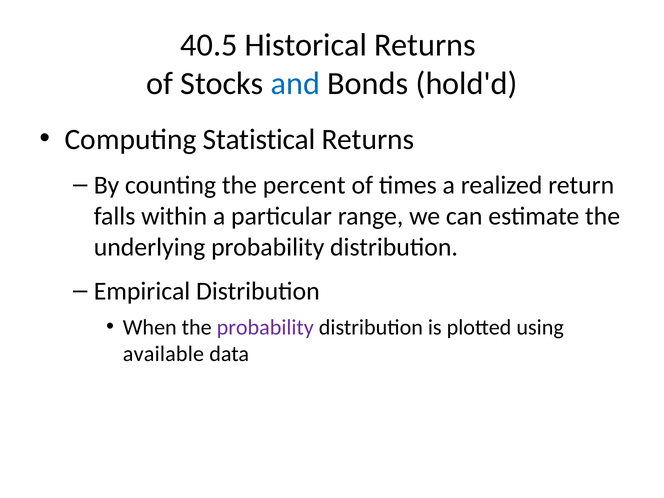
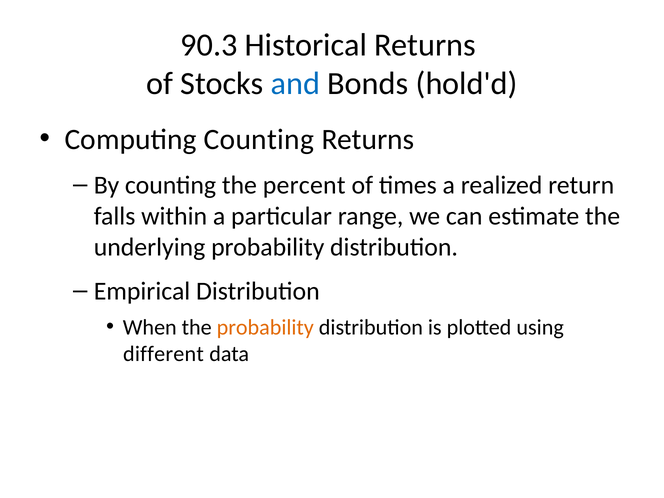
40.5: 40.5 -> 90.3
Computing Statistical: Statistical -> Counting
probability at (265, 327) colour: purple -> orange
available: available -> different
